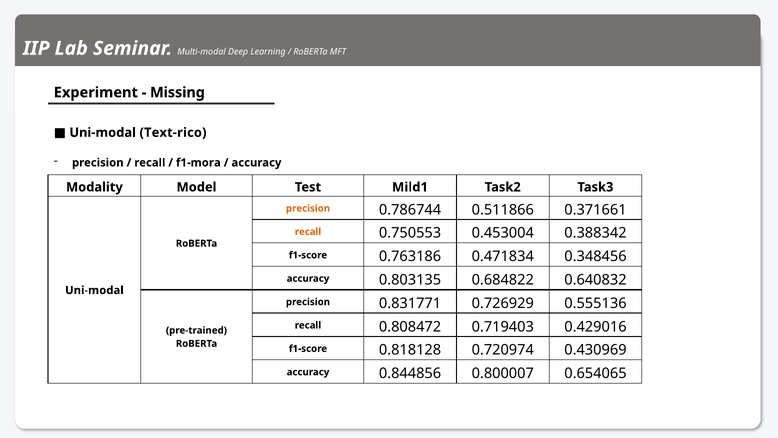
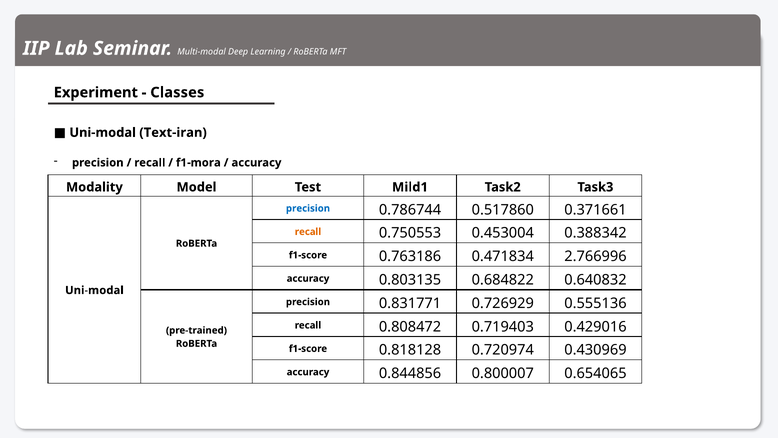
Missing: Missing -> Classes
Text-rico: Text-rico -> Text-iran
precision at (308, 208) colour: orange -> blue
0.511866: 0.511866 -> 0.517860
0.348456: 0.348456 -> 2.766996
